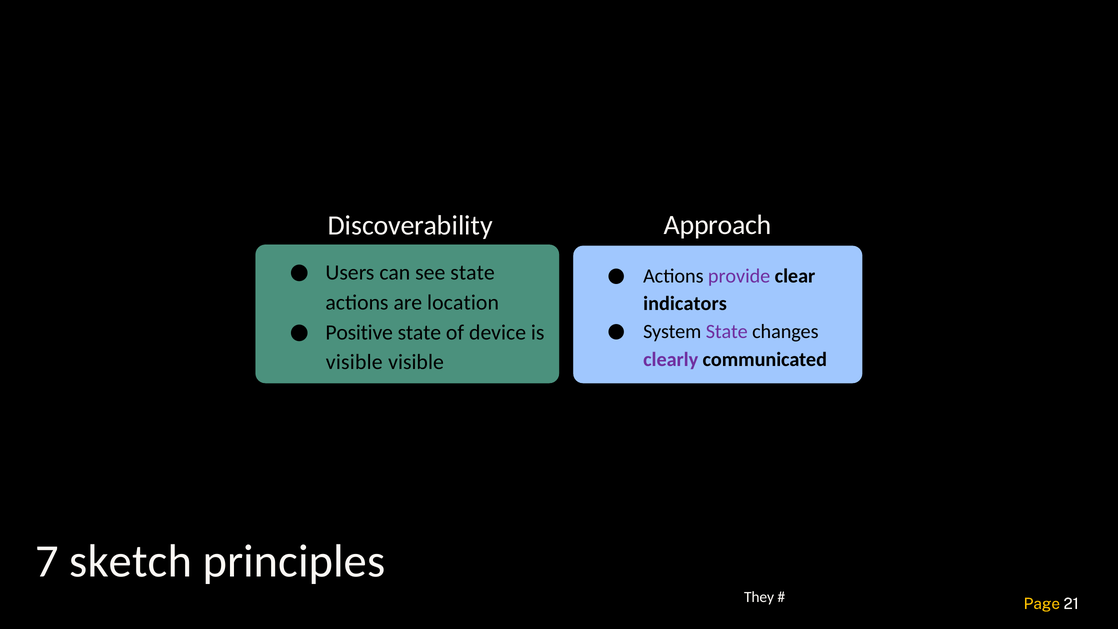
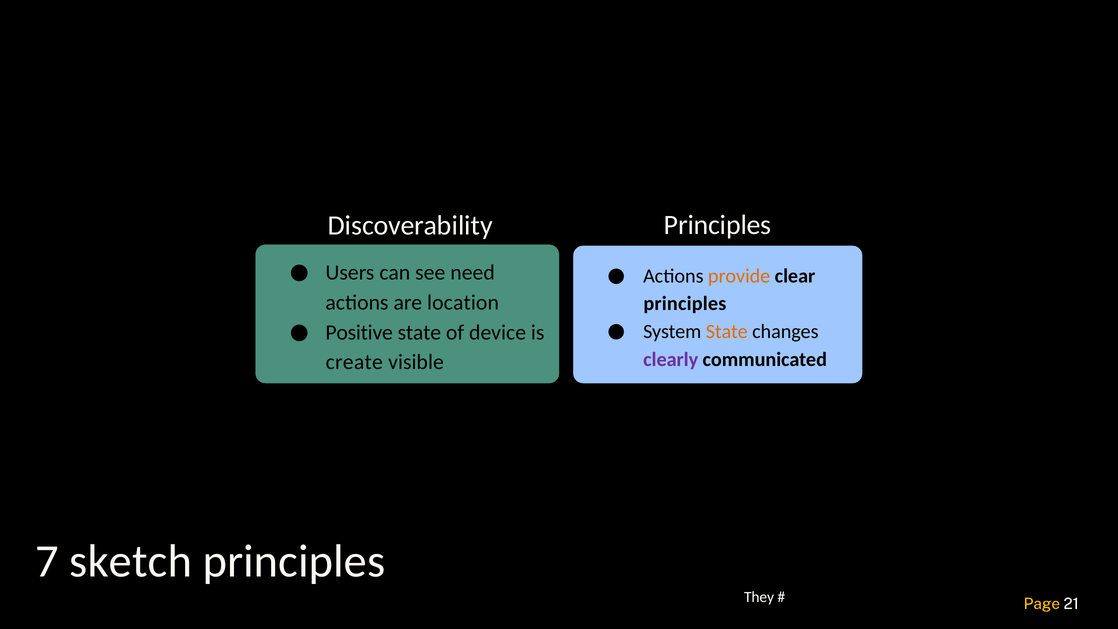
Approach at (718, 225): Approach -> Principles
see state: state -> need
provide colour: purple -> orange
indicators at (685, 304): indicators -> principles
State at (727, 332) colour: purple -> orange
visible at (354, 362): visible -> create
